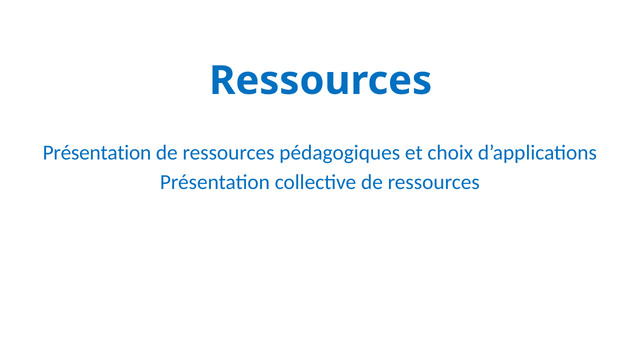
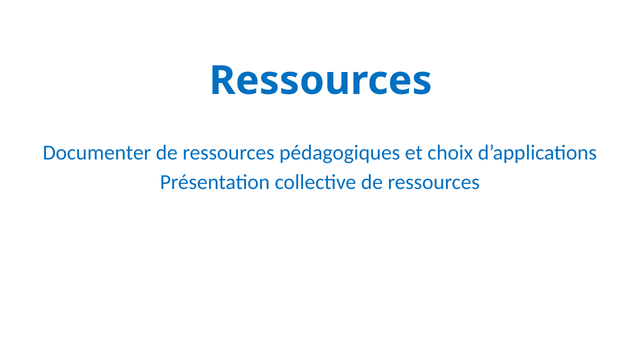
Présentation at (97, 153): Présentation -> Documenter
